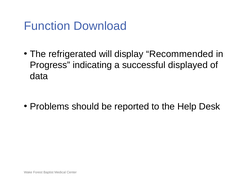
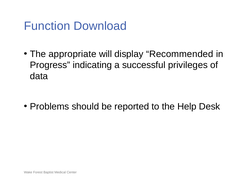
refrigerated: refrigerated -> appropriate
displayed: displayed -> privileges
